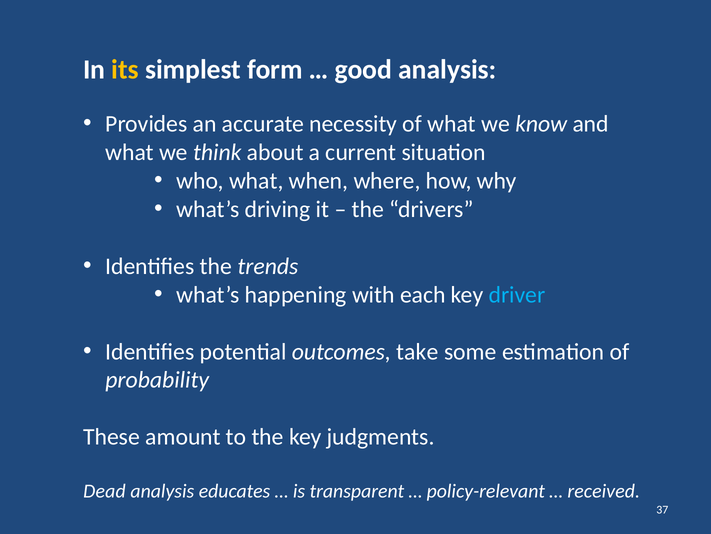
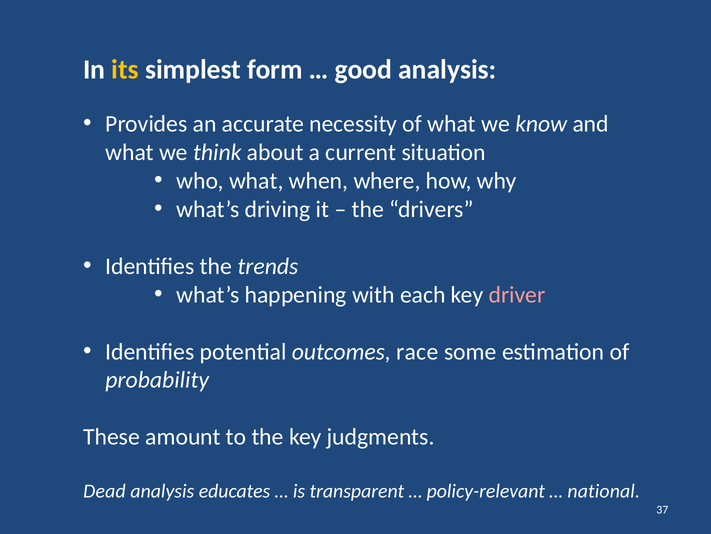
driver colour: light blue -> pink
take: take -> race
received: received -> national
